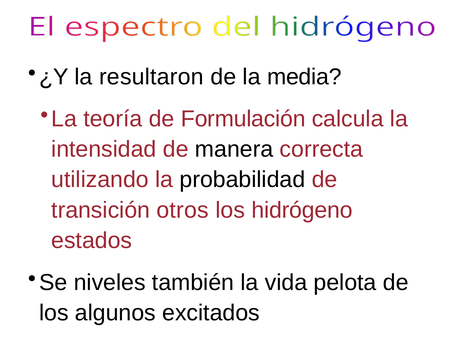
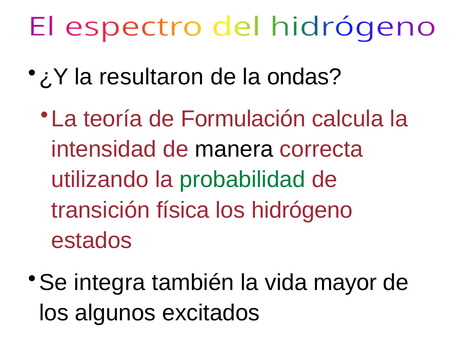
media: media -> ondas
probabilidad colour: black -> green
otros: otros -> física
niveles: niveles -> integra
pelota: pelota -> mayor
